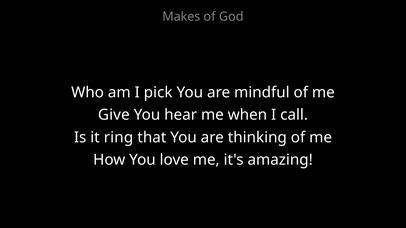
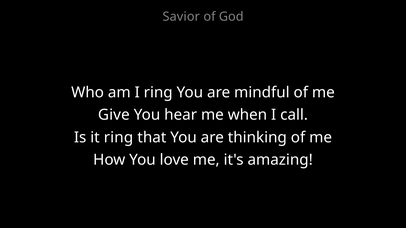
Makes: Makes -> Savior
I pick: pick -> ring
